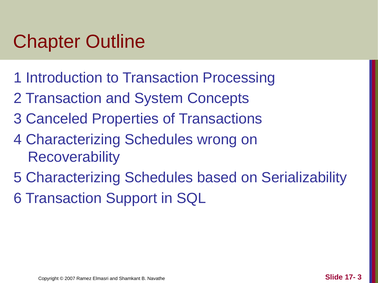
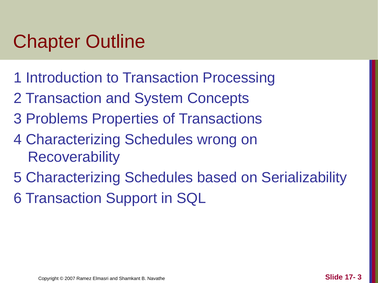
Canceled: Canceled -> Problems
